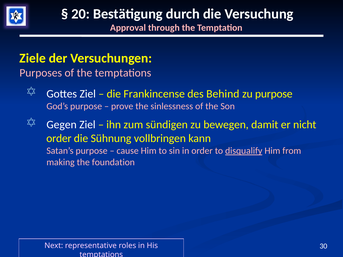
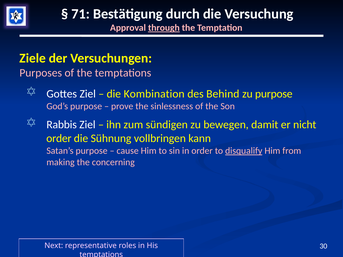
20: 20 -> 71
through underline: none -> present
Frankincense: Frankincense -> Kombination
Gegen: Gegen -> Rabbis
foundation: foundation -> concerning
